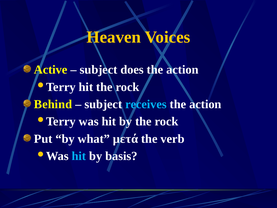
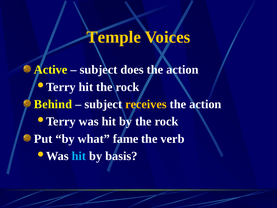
Heaven: Heaven -> Temple
receives colour: light blue -> yellow
μετά: μετά -> fame
